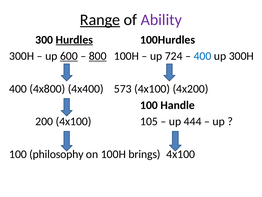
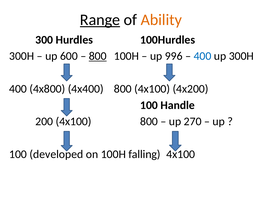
Ability colour: purple -> orange
Hurdles underline: present -> none
600 underline: present -> none
724: 724 -> 996
4x400 573: 573 -> 800
4x100 105: 105 -> 800
444: 444 -> 270
philosophy: philosophy -> developed
brings: brings -> falling
